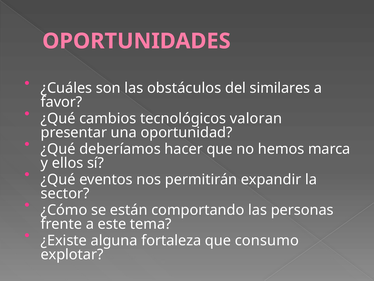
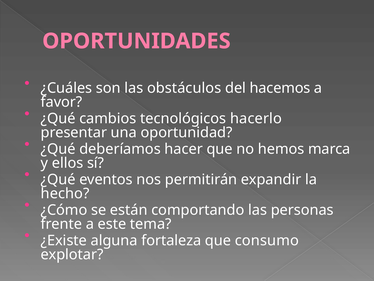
similares: similares -> hacemos
valoran: valoran -> hacerlo
sector: sector -> hecho
